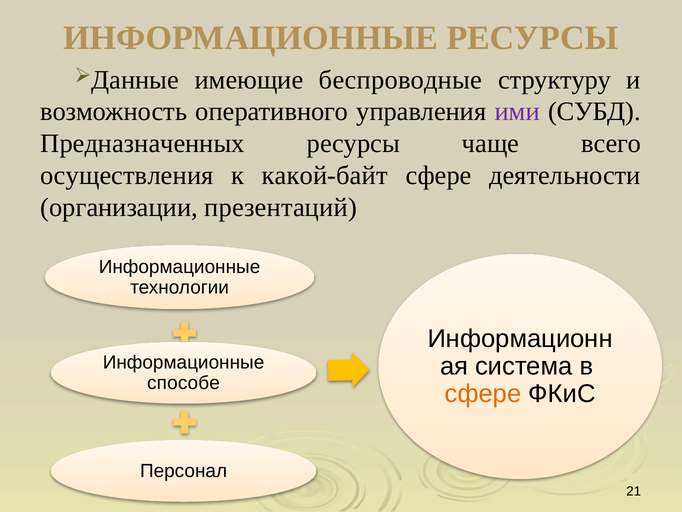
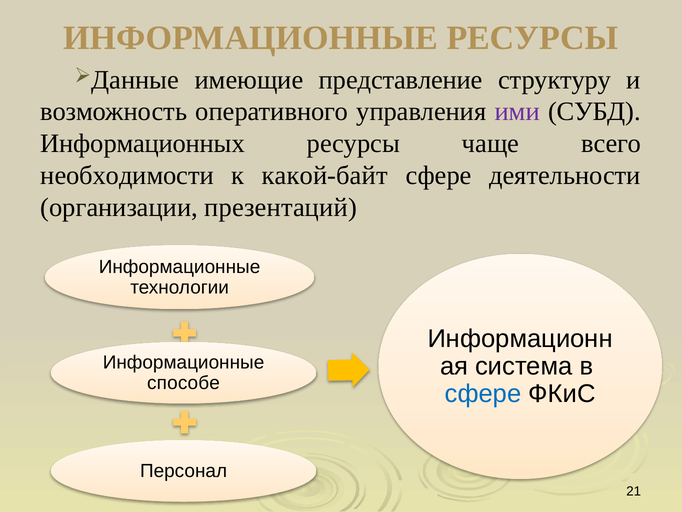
беспроводные: беспроводные -> представление
Предназначенных: Предназначенных -> Информационных
осуществления: осуществления -> необходимости
сфере at (483, 394) colour: orange -> blue
